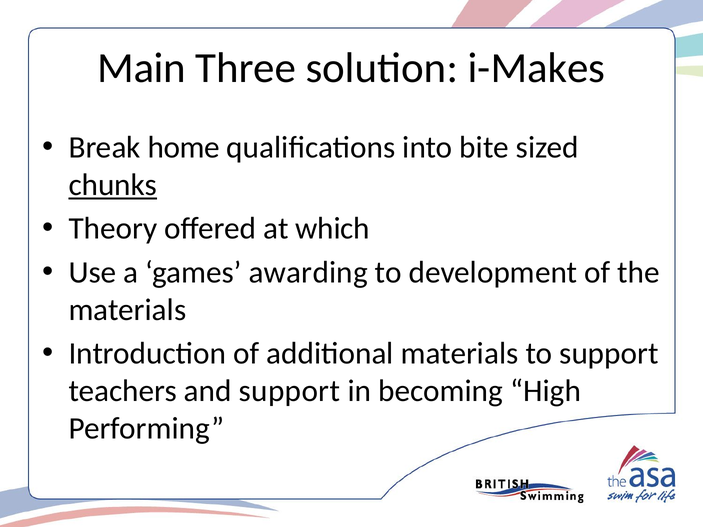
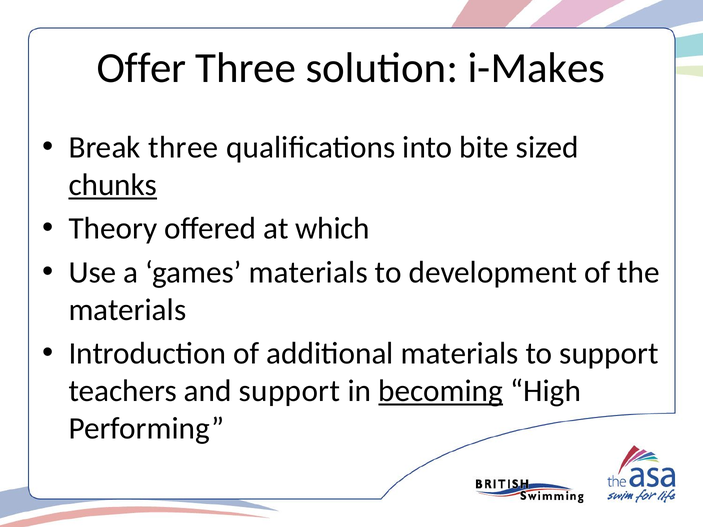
Main: Main -> Offer
Break home: home -> three
games awarding: awarding -> materials
becoming underline: none -> present
